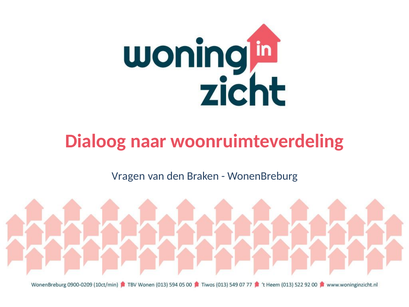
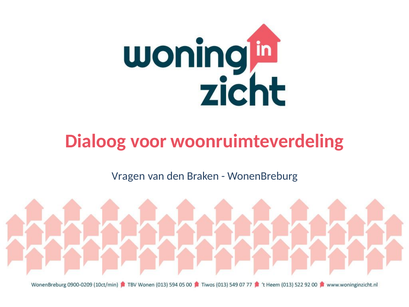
naar: naar -> voor
